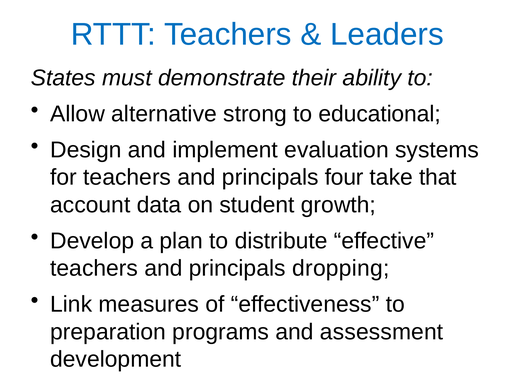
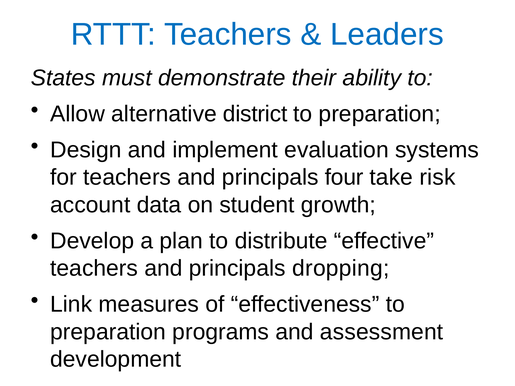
strong: strong -> district
educational at (380, 114): educational -> preparation
that: that -> risk
